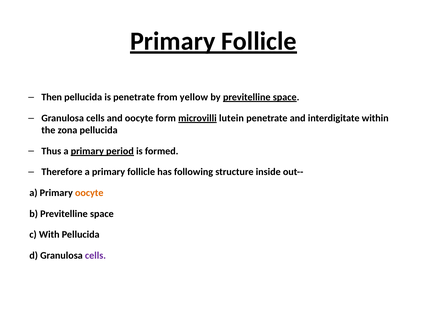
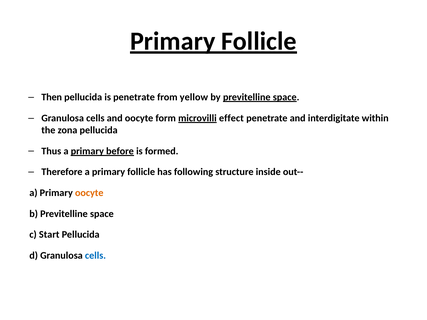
lutein: lutein -> effect
period: period -> before
With: With -> Start
cells at (95, 256) colour: purple -> blue
